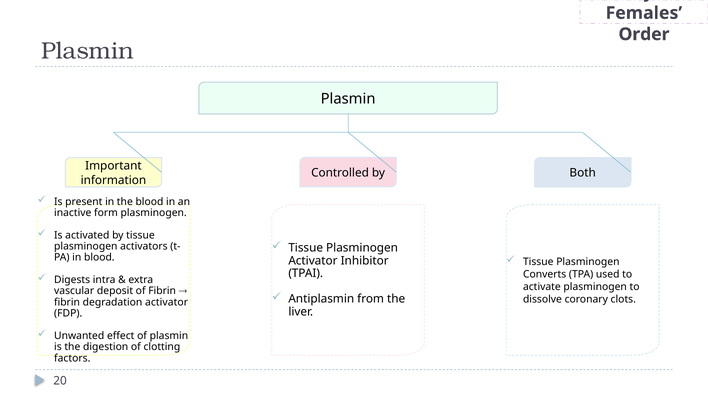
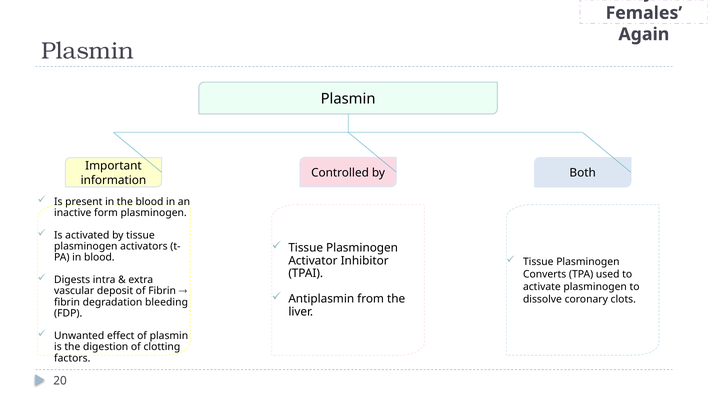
Order: Order -> Again
degradation activator: activator -> bleeding
